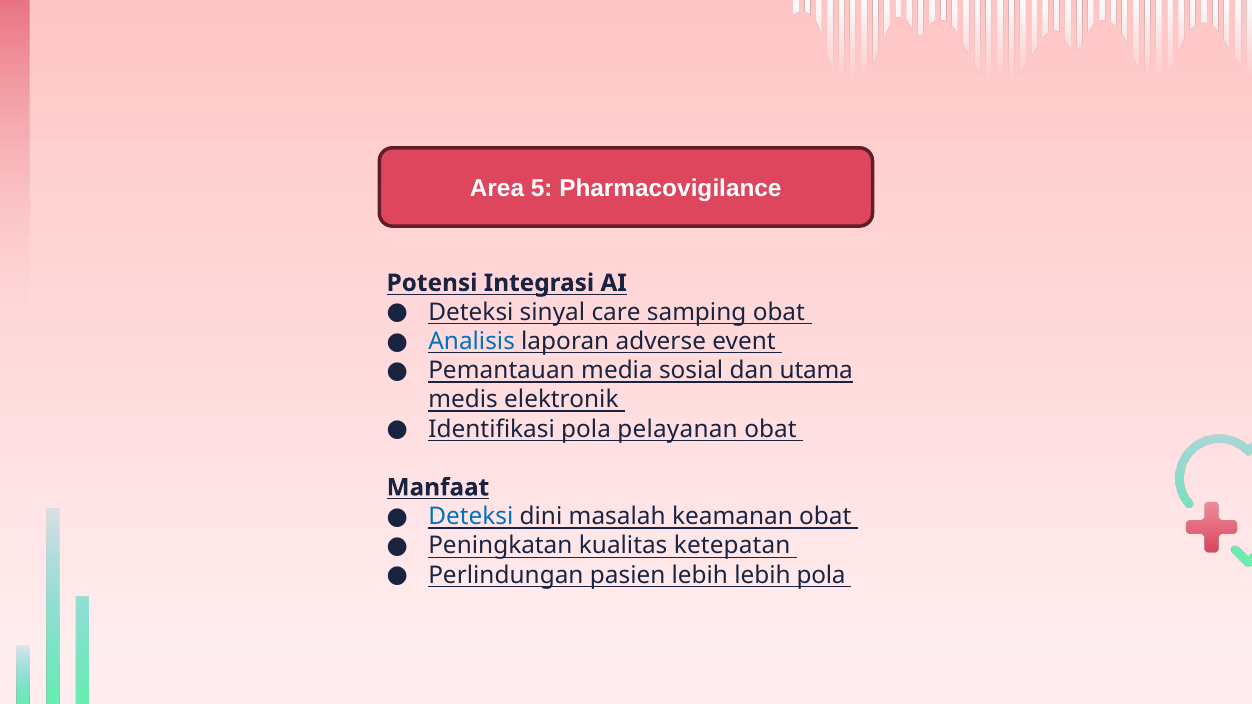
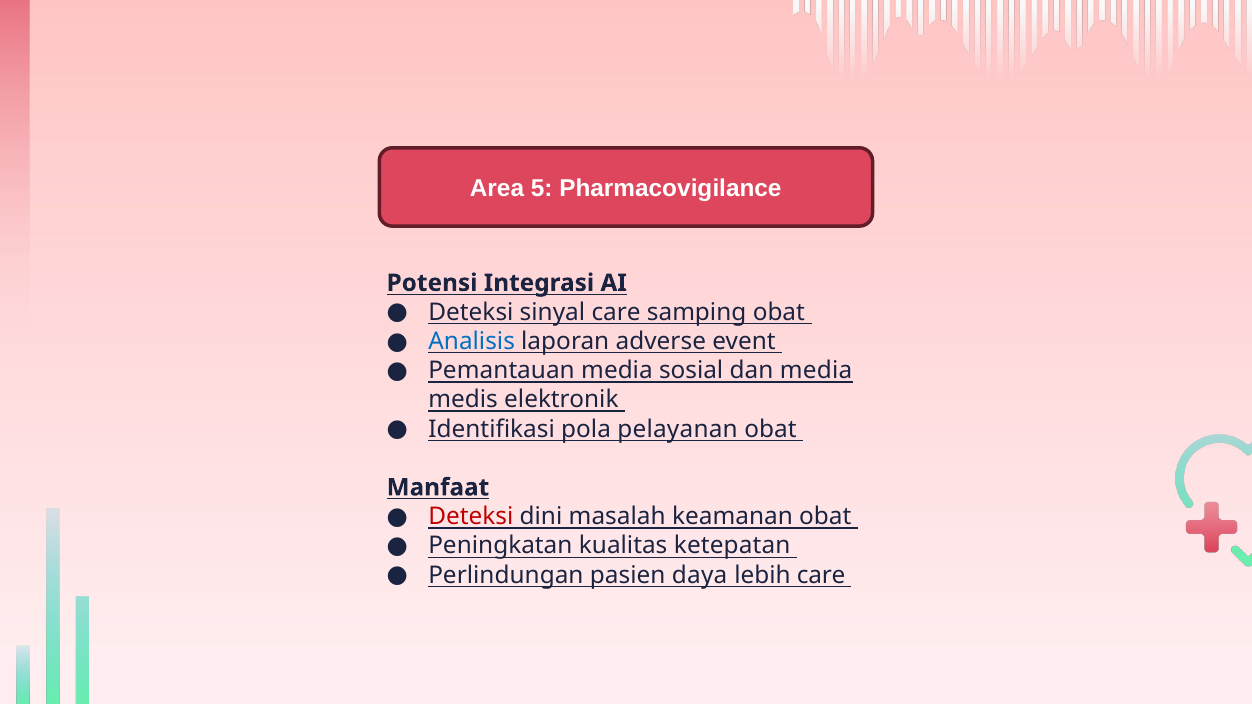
dan utama: utama -> media
Deteksi at (471, 517) colour: blue -> red
pasien lebih: lebih -> daya
lebih pola: pola -> care
